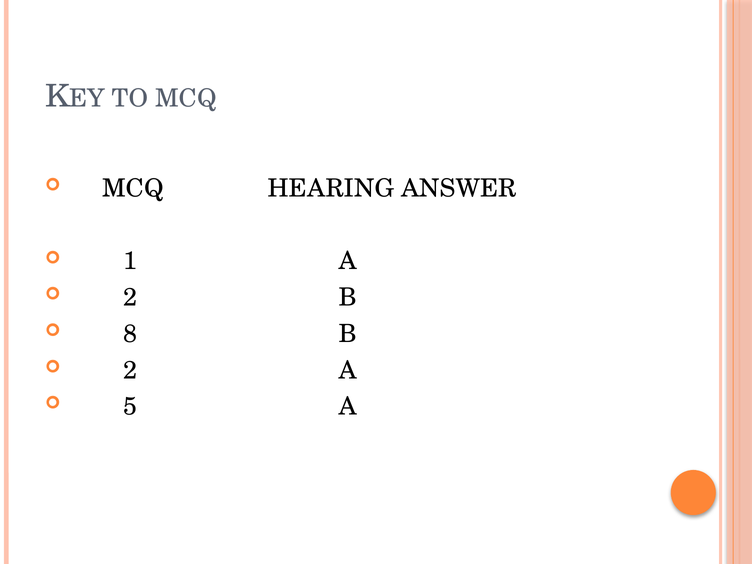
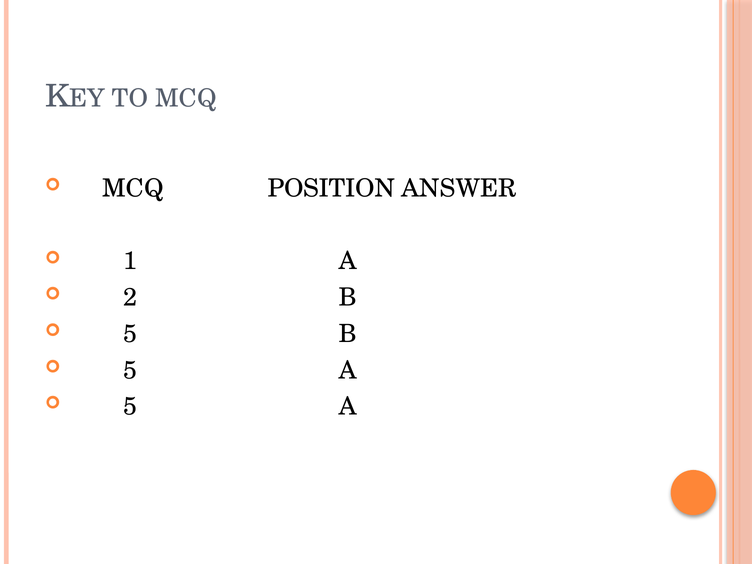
HEARING: HEARING -> POSITION
8 at (130, 334): 8 -> 5
2 at (130, 370): 2 -> 5
